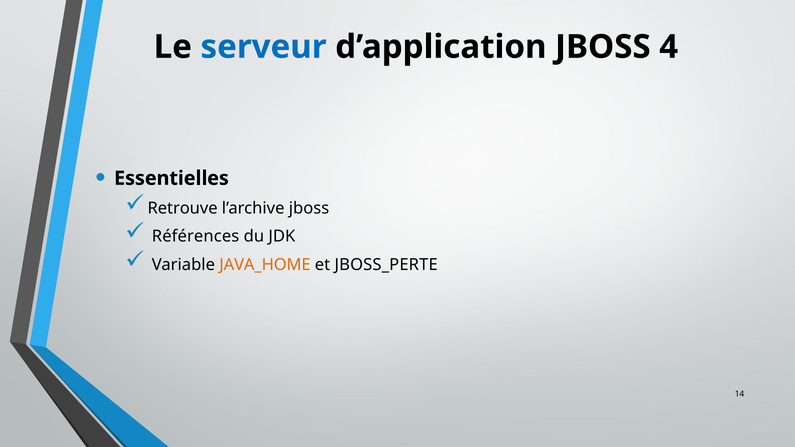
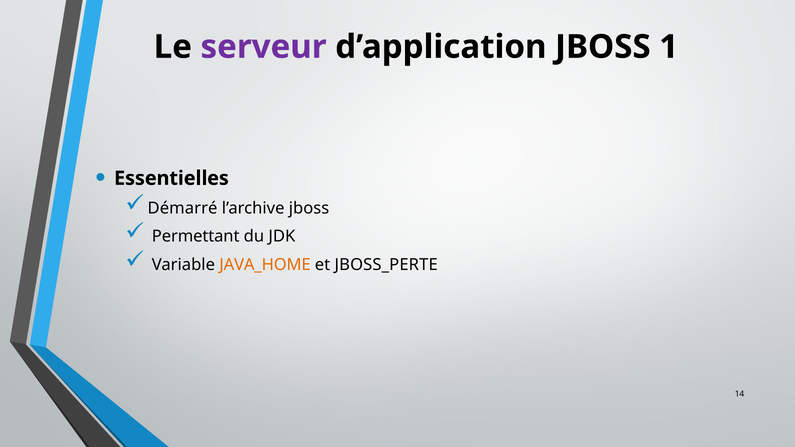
serveur colour: blue -> purple
4: 4 -> 1
Retrouve: Retrouve -> Démarré
Références: Références -> Permettant
